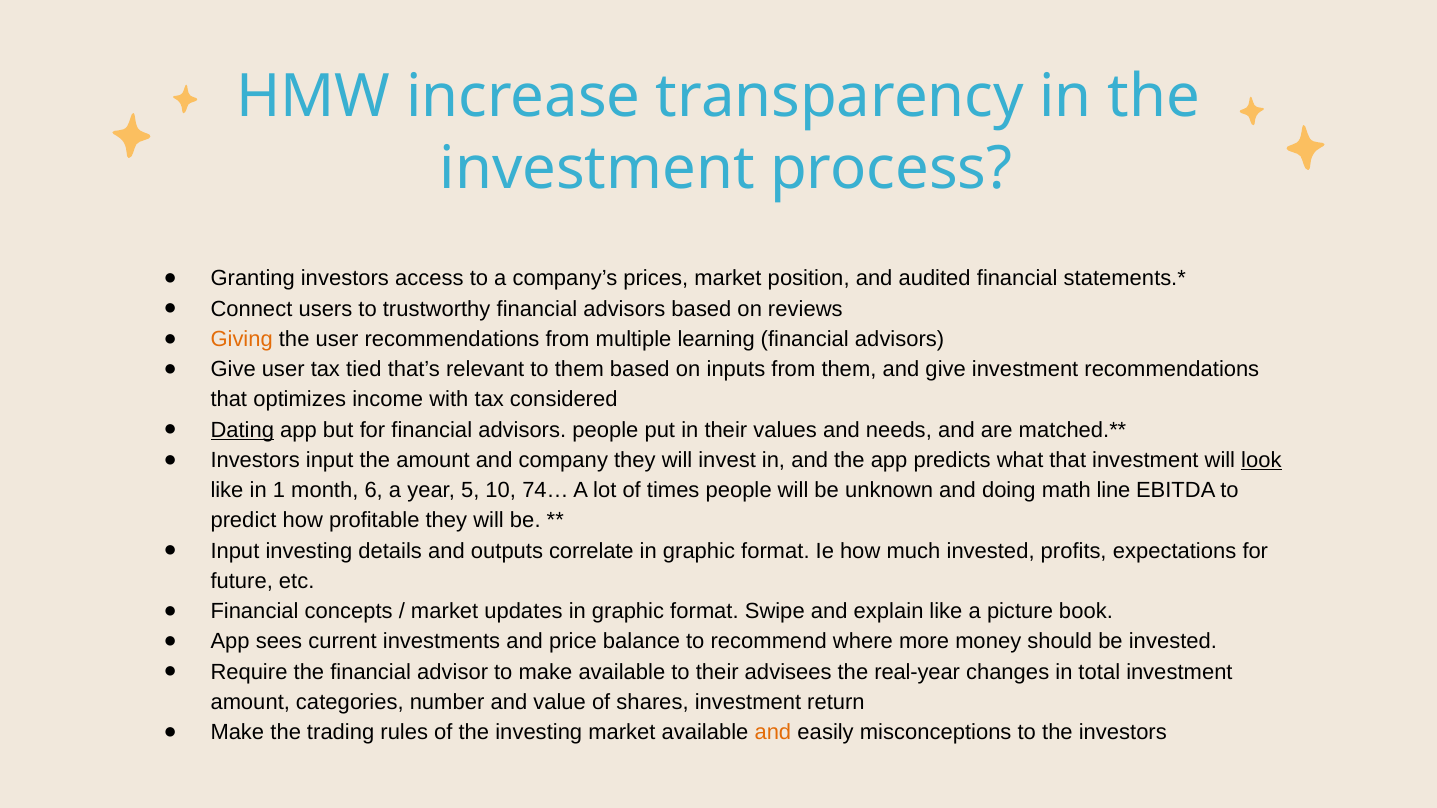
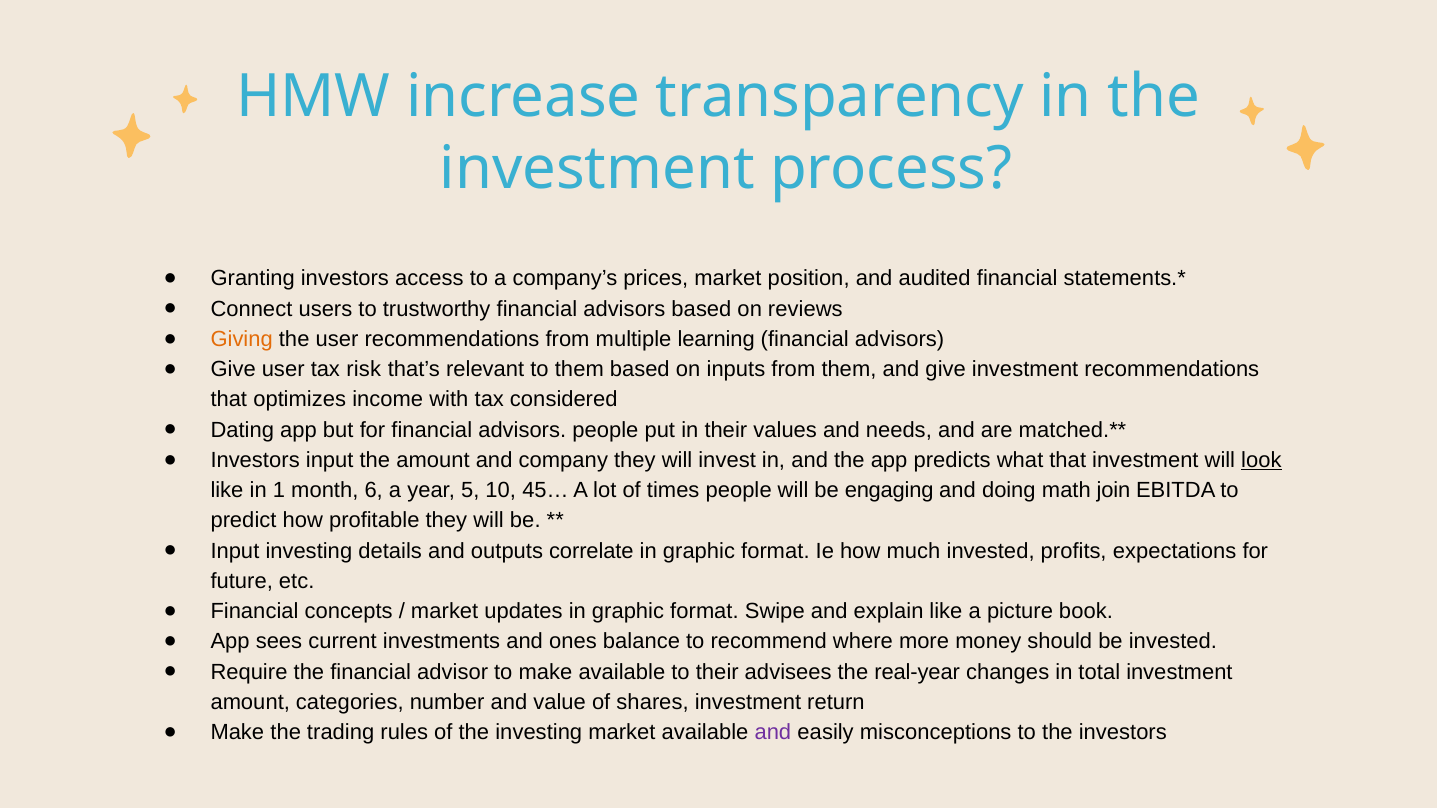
tied: tied -> risk
Dating underline: present -> none
74…: 74… -> 45…
unknown: unknown -> engaging
line: line -> join
price: price -> ones
and at (773, 733) colour: orange -> purple
